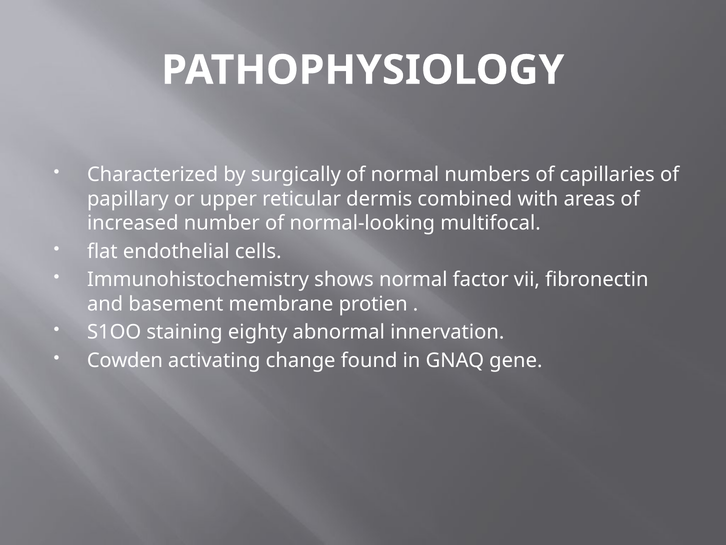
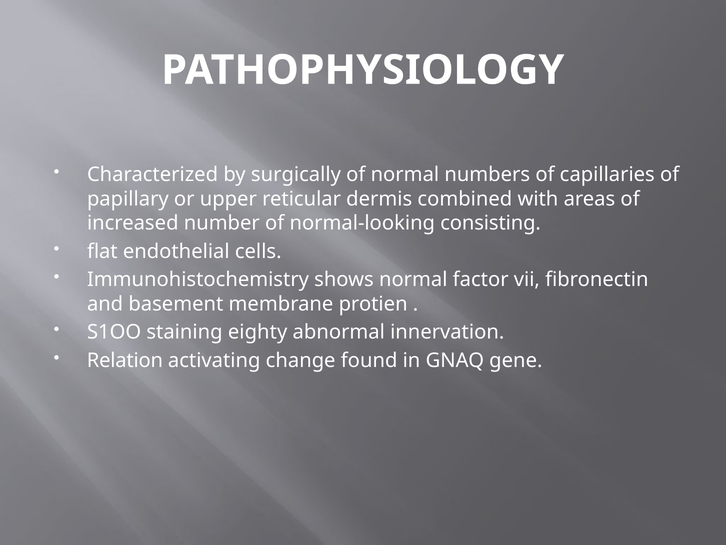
multifocal: multifocal -> consisting
Cowden: Cowden -> Relation
